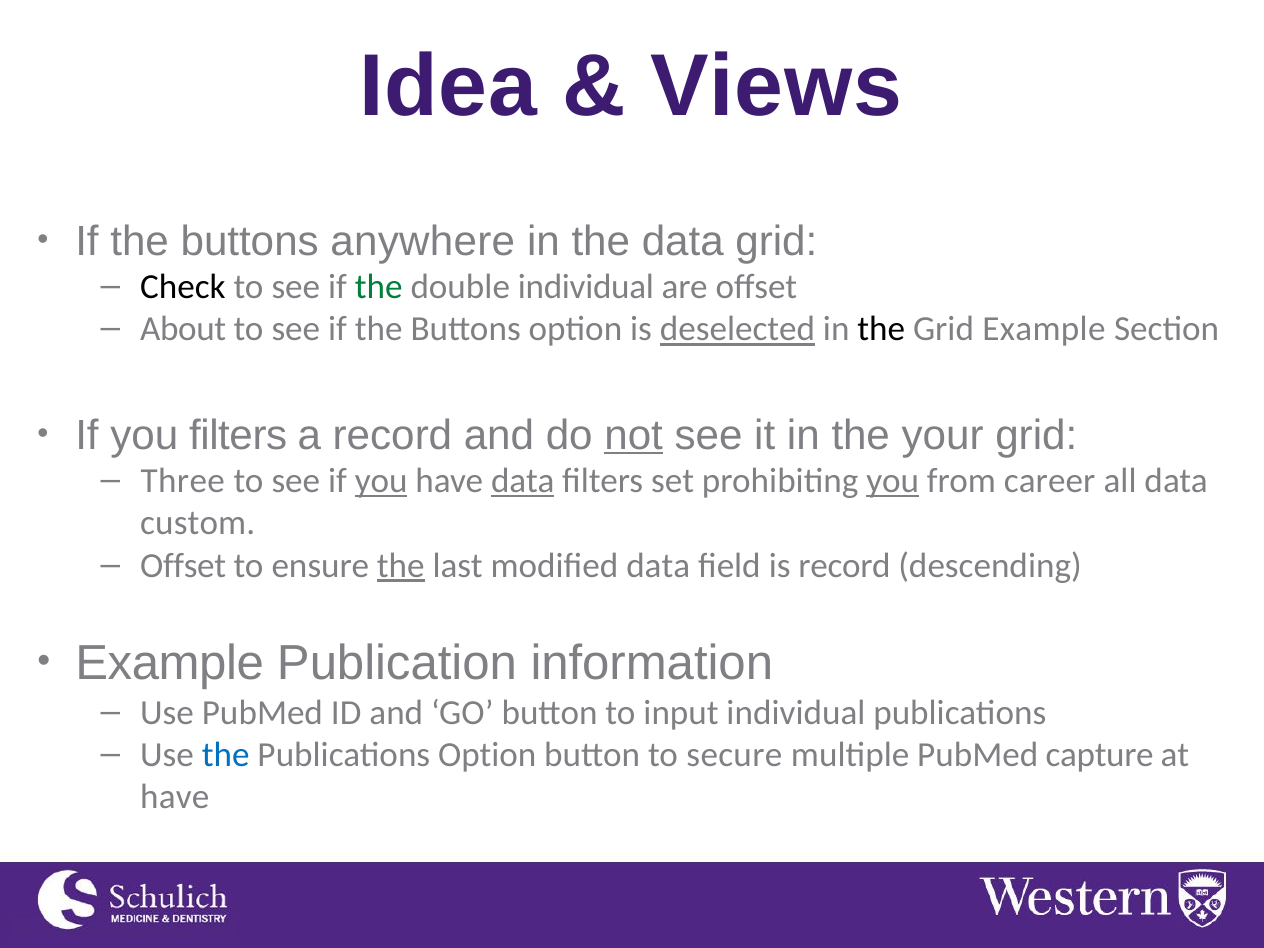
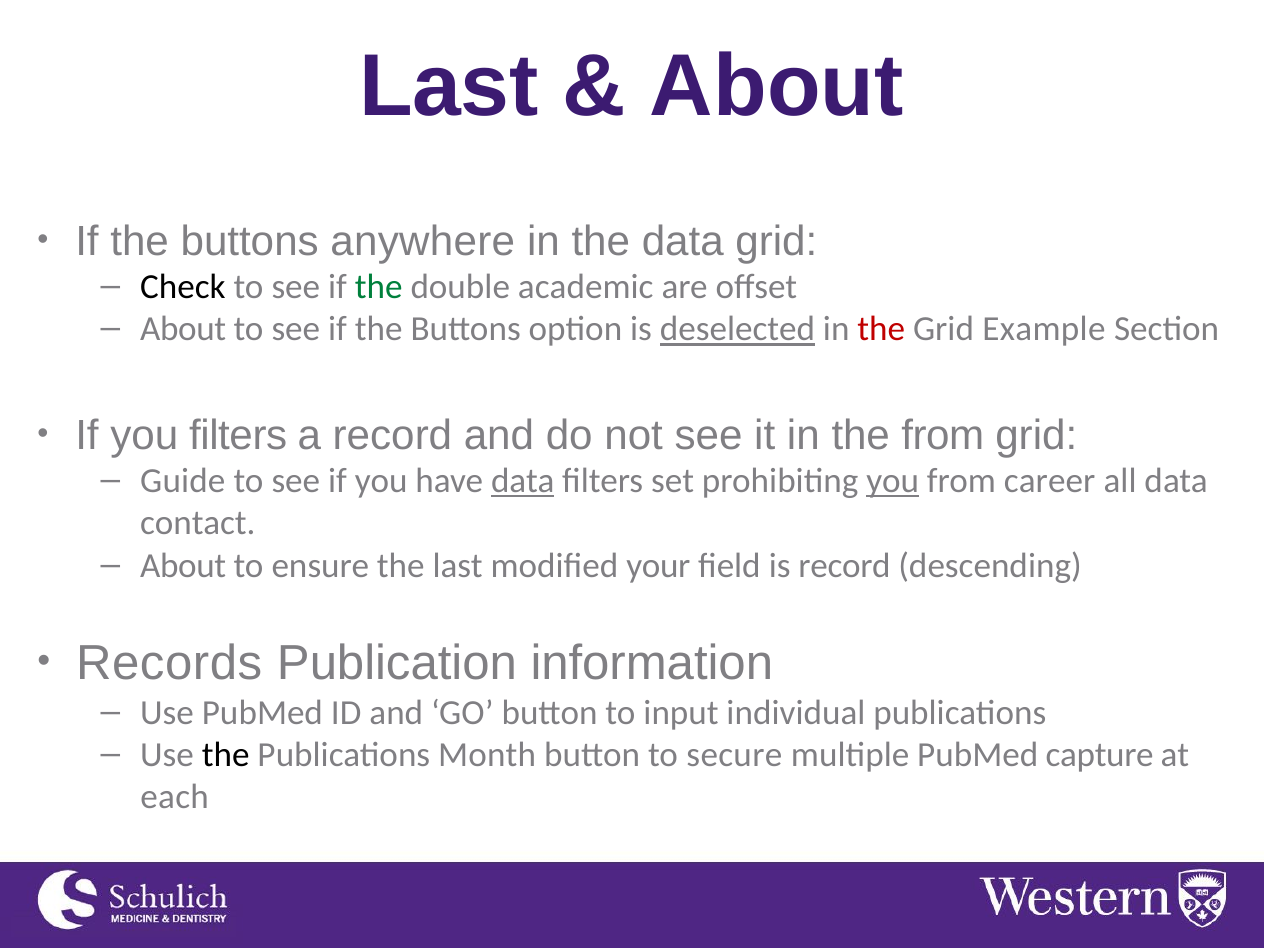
Idea at (448, 87): Idea -> Last
Views at (776, 87): Views -> About
double individual: individual -> academic
the at (881, 329) colour: black -> red
not underline: present -> none
the your: your -> from
Three: Three -> Guide
you at (381, 481) underline: present -> none
custom: custom -> contact
Offset at (183, 565): Offset -> About
the at (401, 565) underline: present -> none
modified data: data -> your
Example at (170, 663): Example -> Records
the at (226, 755) colour: blue -> black
Publications Option: Option -> Month
have at (175, 797): have -> each
